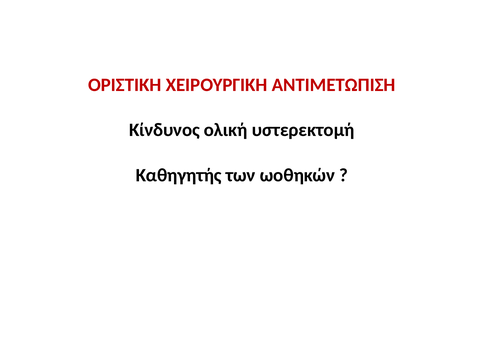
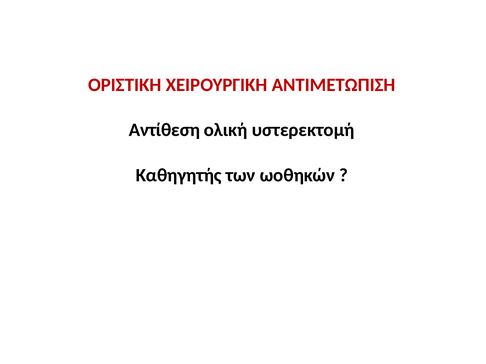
Κίνδυνος: Κίνδυνος -> Αντίθεση
